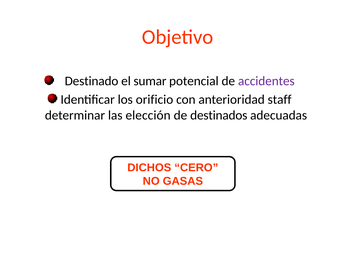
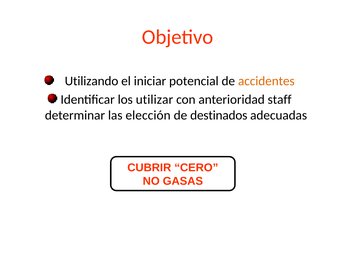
Destinado: Destinado -> Utilizando
sumar: sumar -> iniciar
accidentes colour: purple -> orange
orificio: orificio -> utilizar
DICHOS: DICHOS -> CUBRIR
